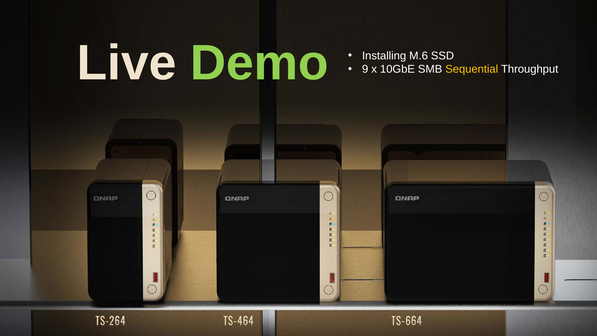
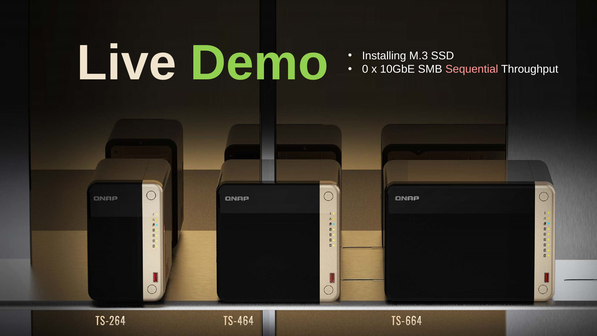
M.6: M.6 -> M.3
9: 9 -> 0
Sequential colour: yellow -> pink
